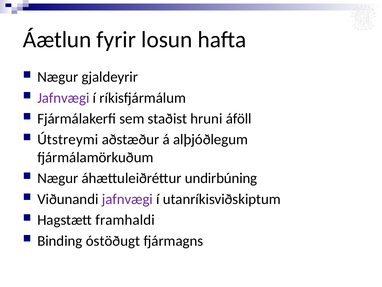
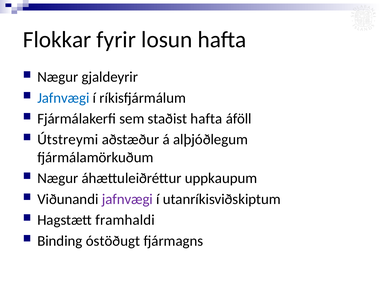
Áætlun: Áætlun -> Flokkar
Jafnvægi at (63, 98) colour: purple -> blue
staðist hruni: hruni -> hafta
undirbúning: undirbúning -> uppkaupum
